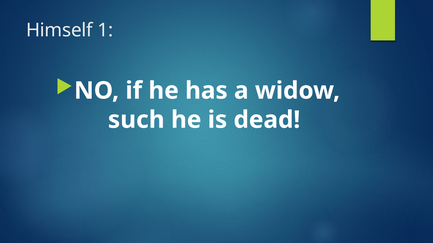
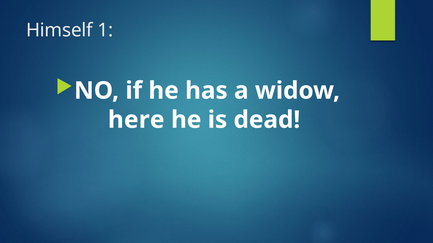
such: such -> here
